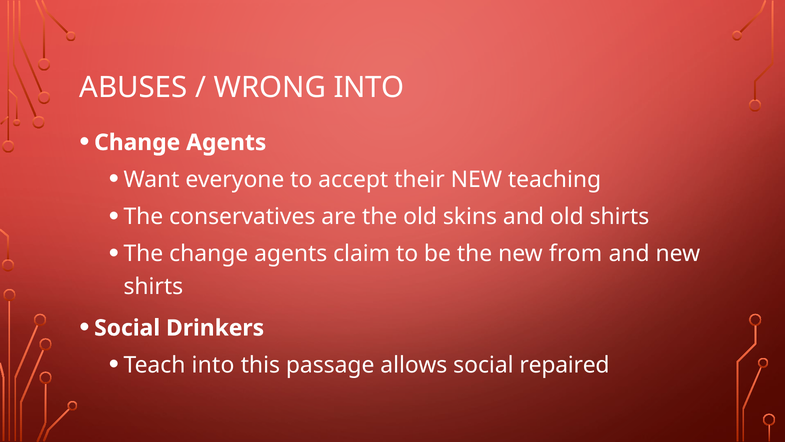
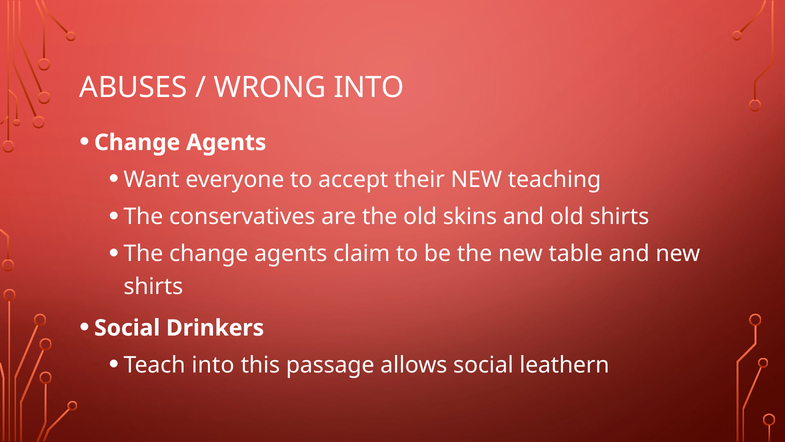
from: from -> table
repaired: repaired -> leathern
